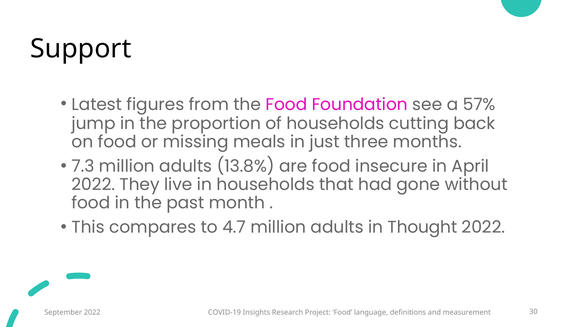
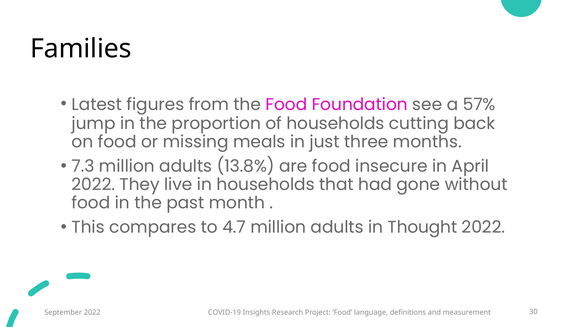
Support: Support -> Families
